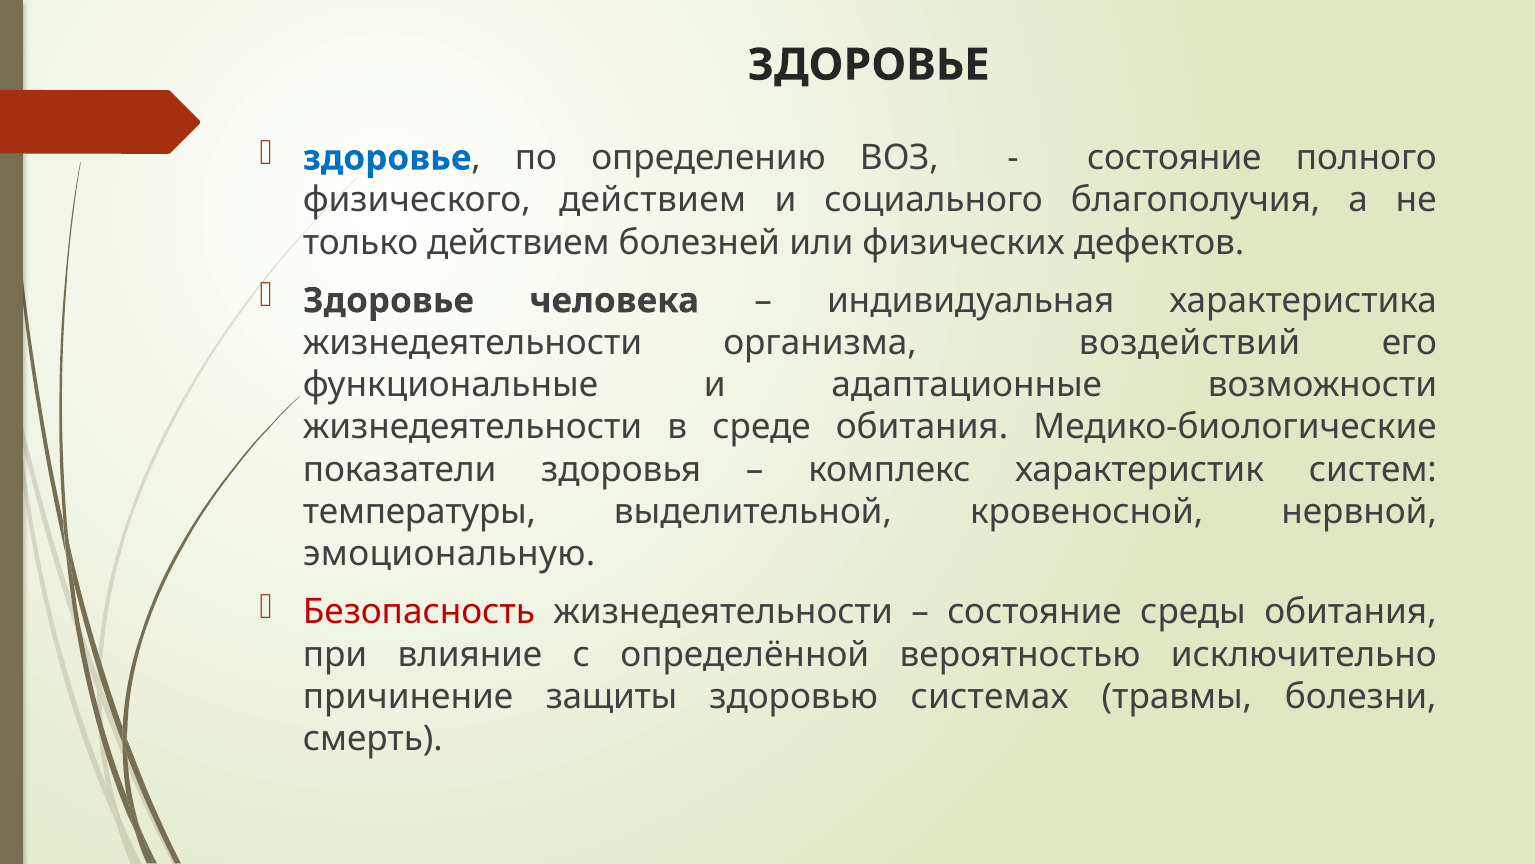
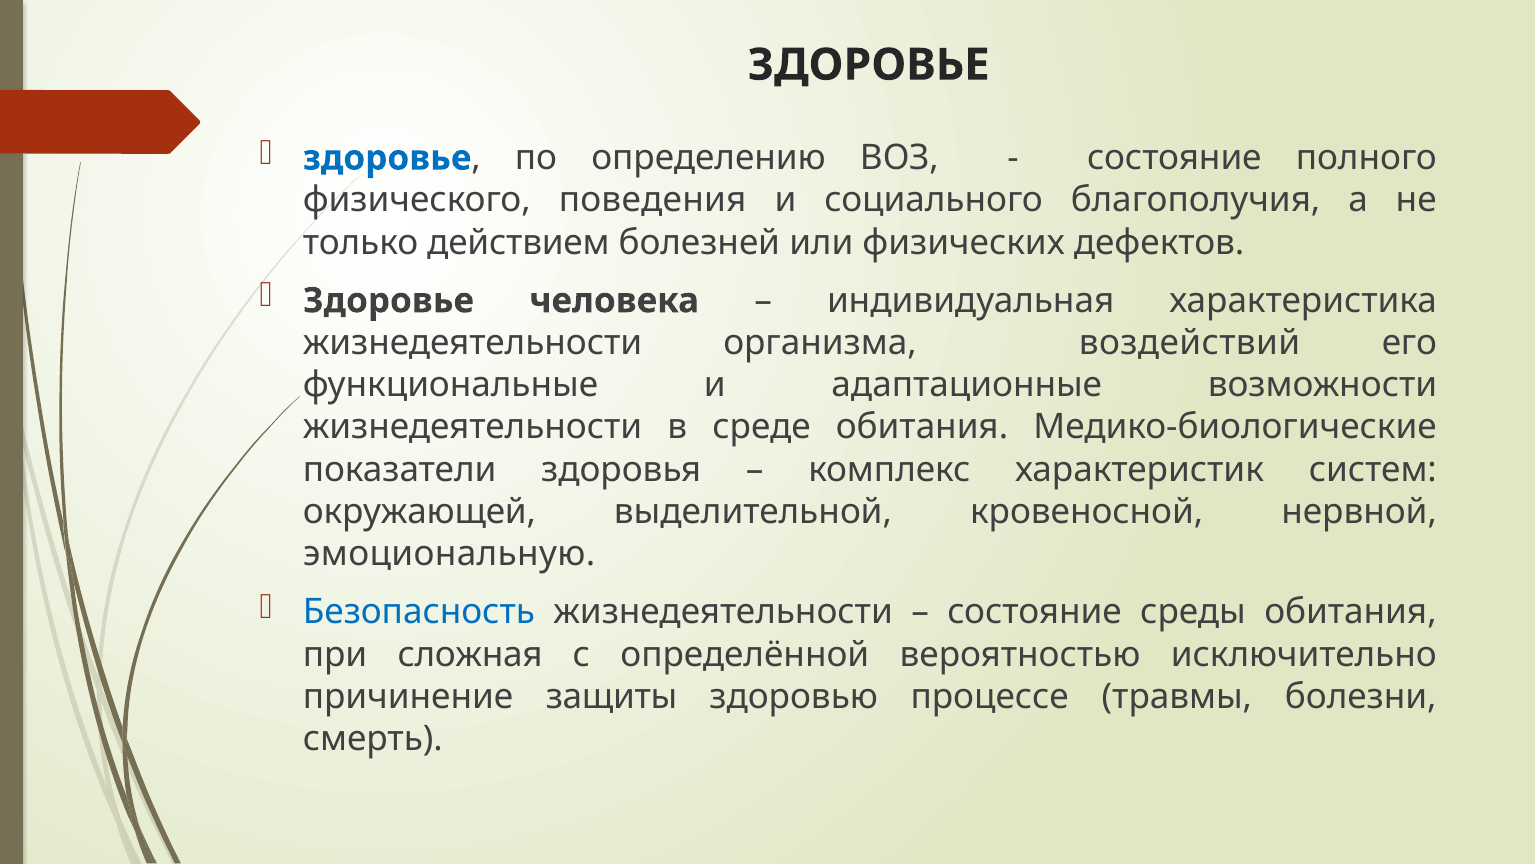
физического действием: действием -> поведения
температуры: температуры -> окружающей
Безопасность colour: red -> blue
влияние: влияние -> сложная
системах: системах -> процессе
